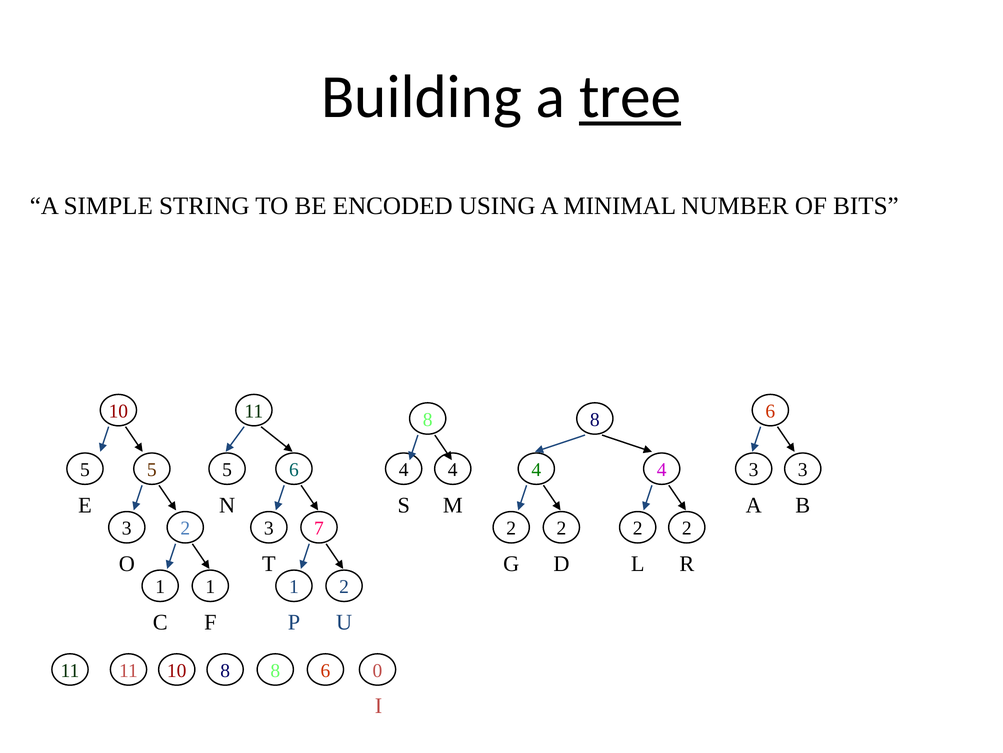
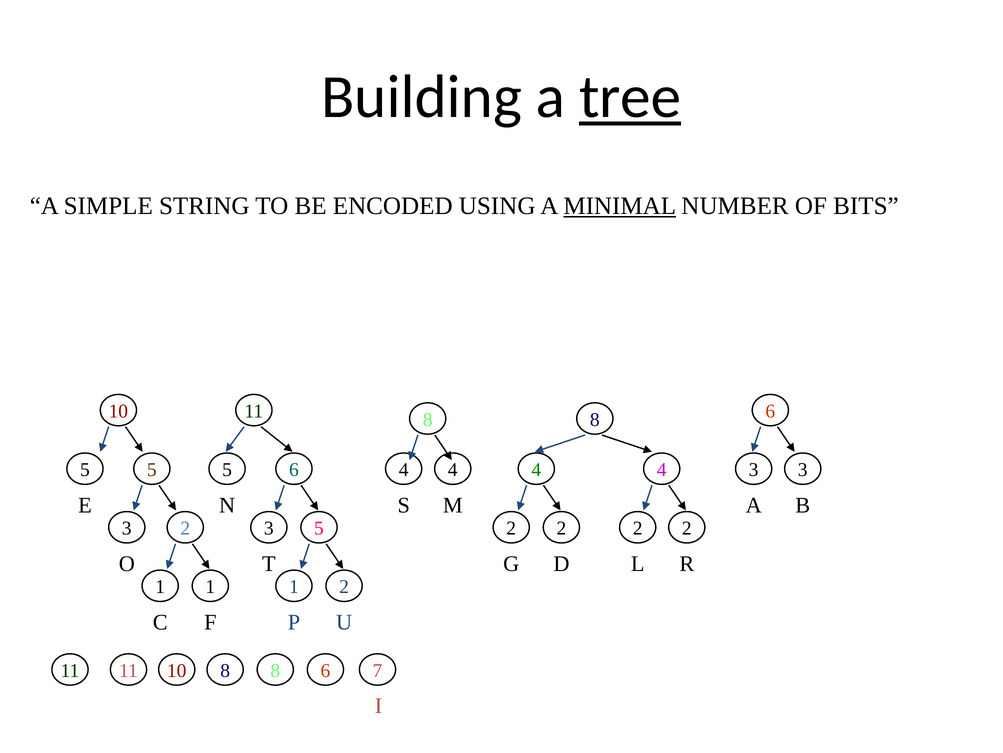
MINIMAL underline: none -> present
2 7: 7 -> 5
0: 0 -> 7
